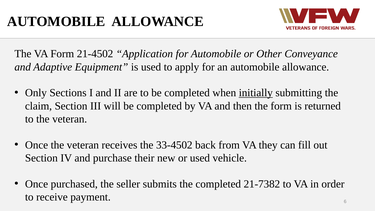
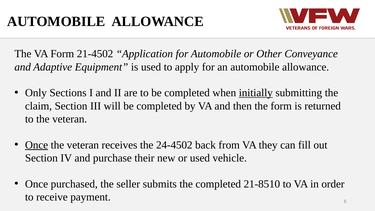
Once at (37, 145) underline: none -> present
33-4502: 33-4502 -> 24-4502
21-7382: 21-7382 -> 21-8510
